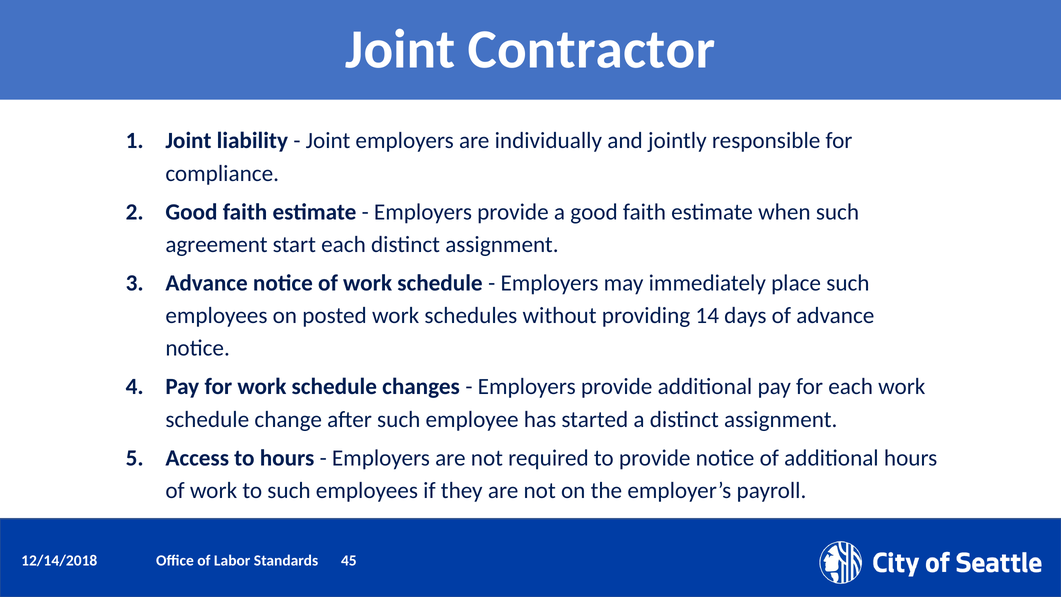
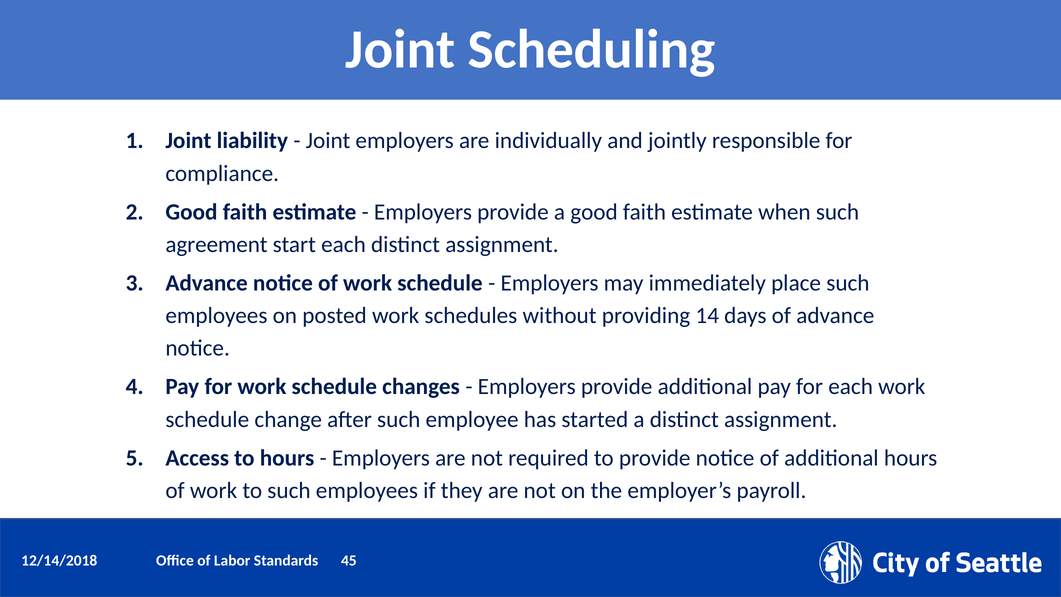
Contractor: Contractor -> Scheduling
